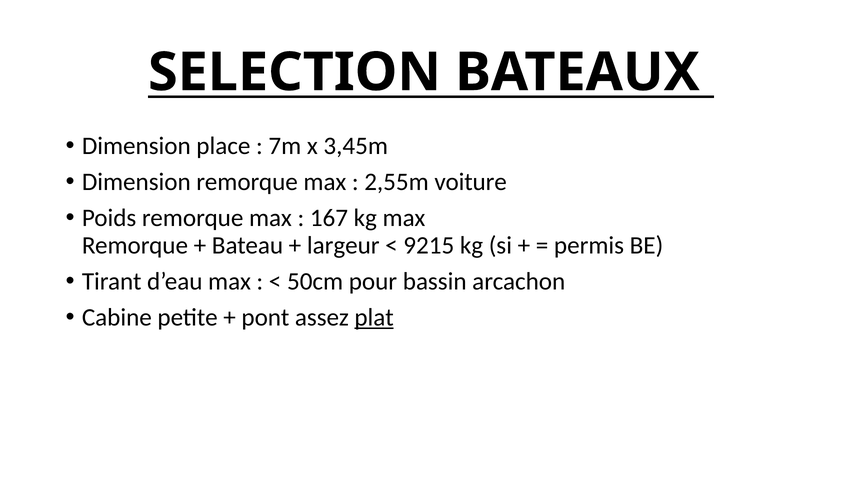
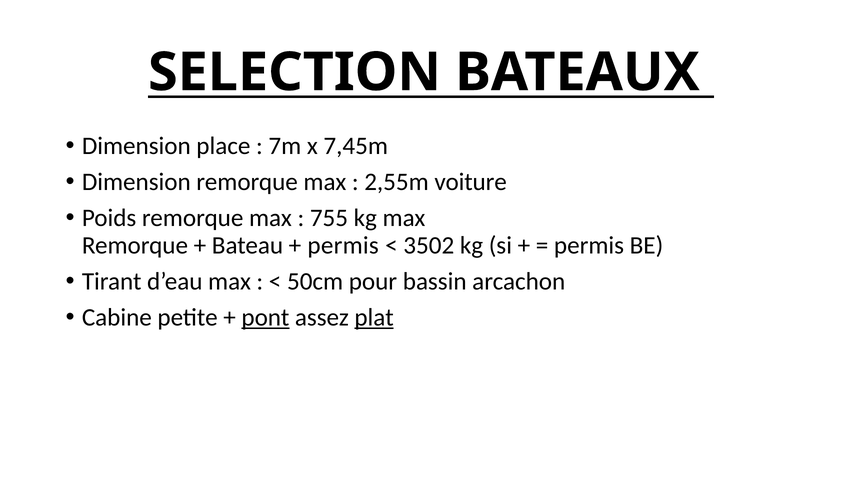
3,45m: 3,45m -> 7,45m
167: 167 -> 755
largeur at (343, 245): largeur -> permis
9215: 9215 -> 3502
pont underline: none -> present
